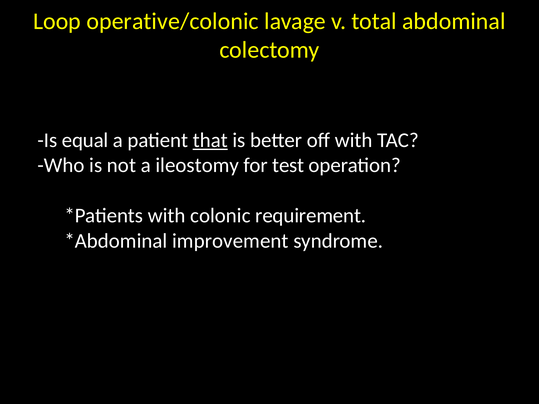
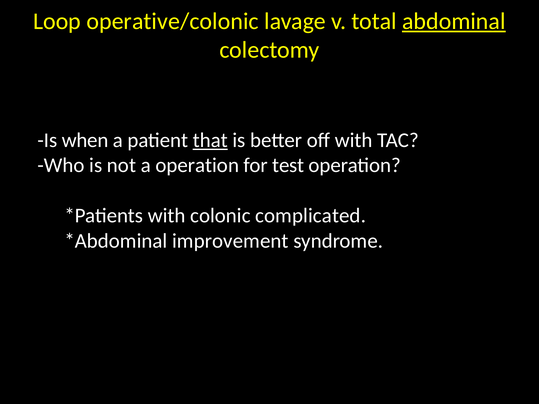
abdominal underline: none -> present
equal: equal -> when
a ileostomy: ileostomy -> operation
requirement: requirement -> complicated
